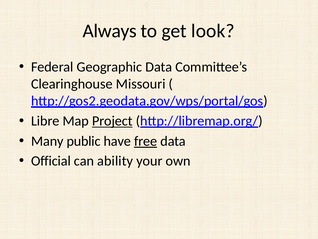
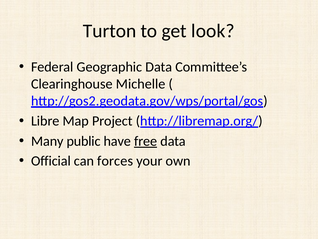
Always: Always -> Turton
Missouri: Missouri -> Michelle
Project underline: present -> none
ability: ability -> forces
